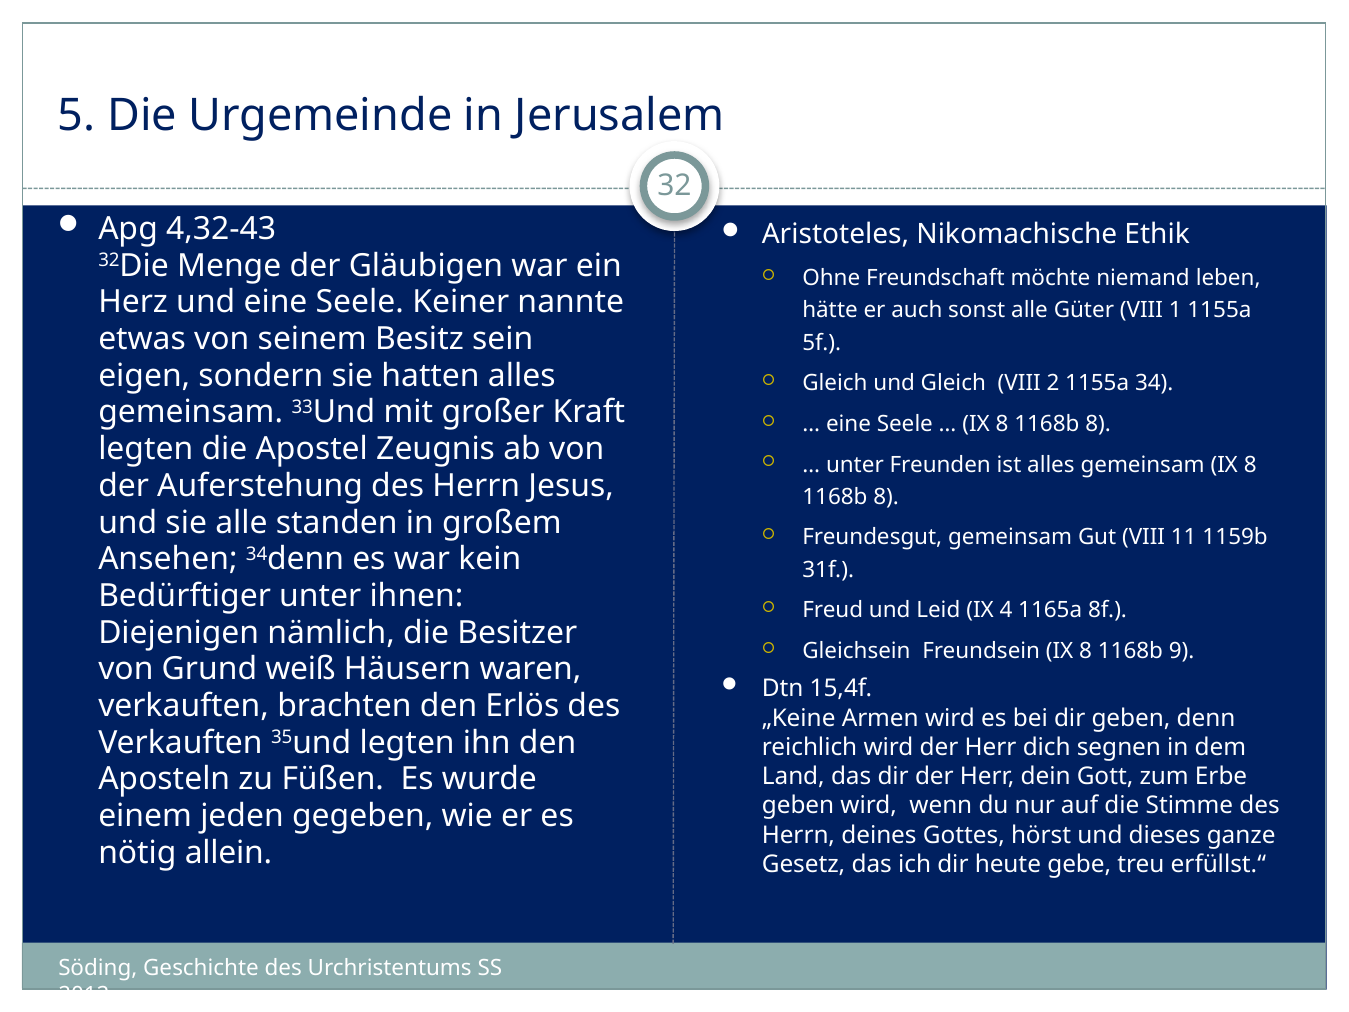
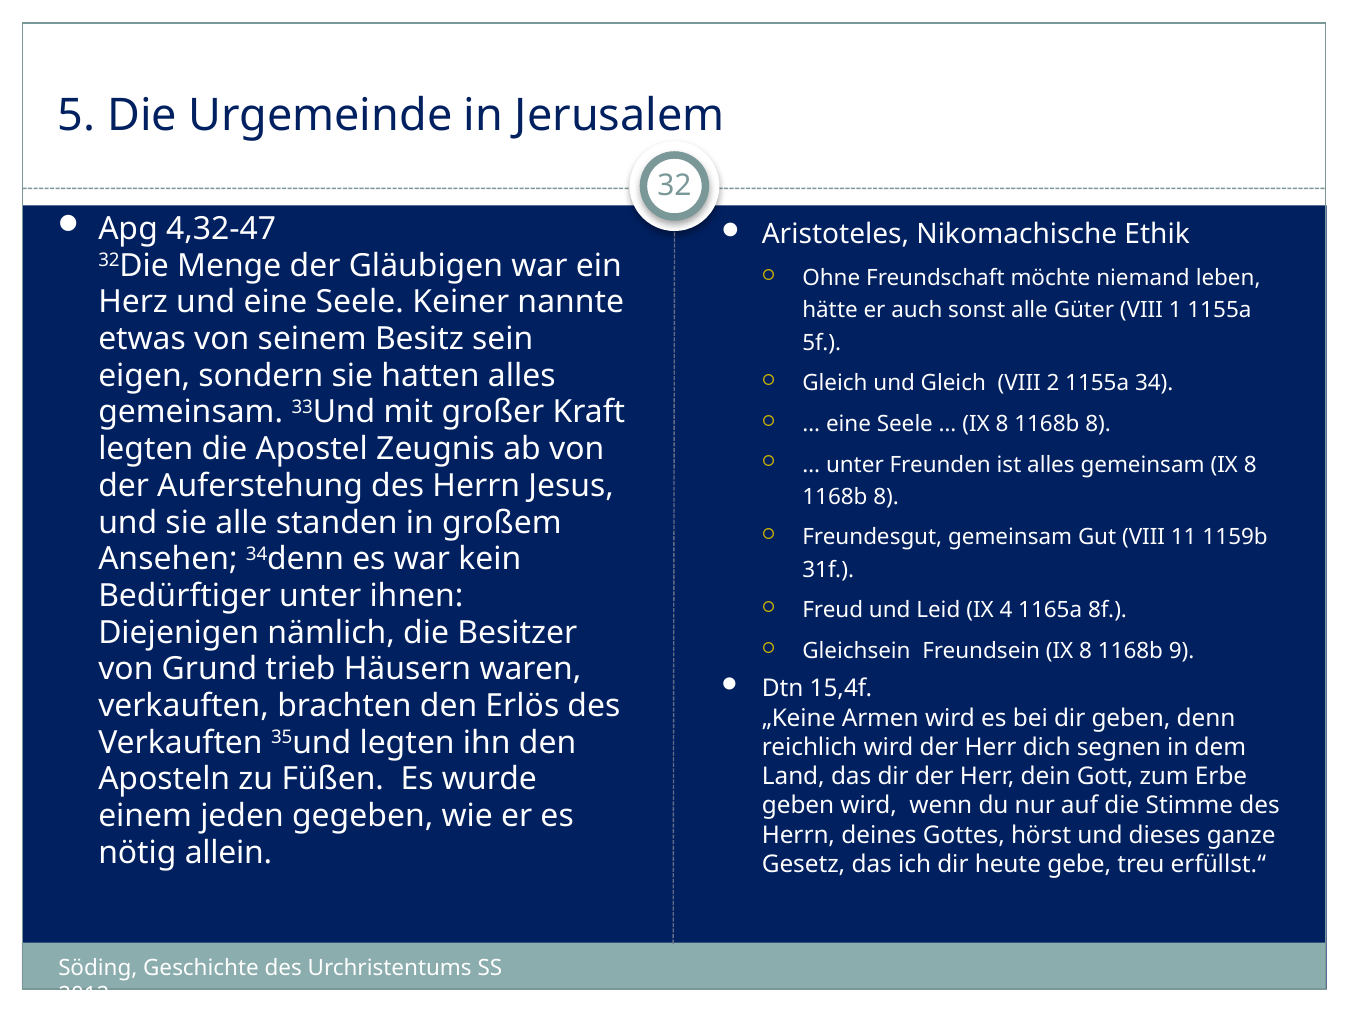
4,32-43: 4,32-43 -> 4,32-47
weiß: weiß -> trieb
